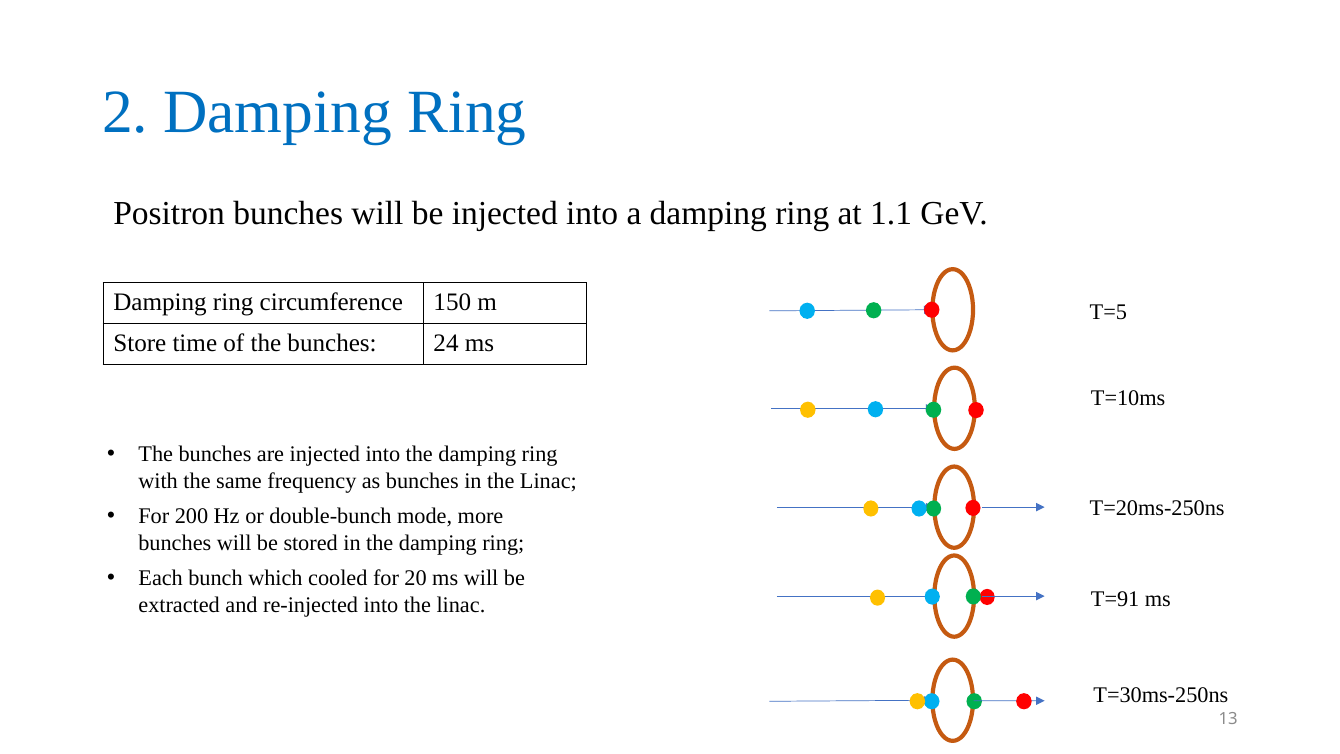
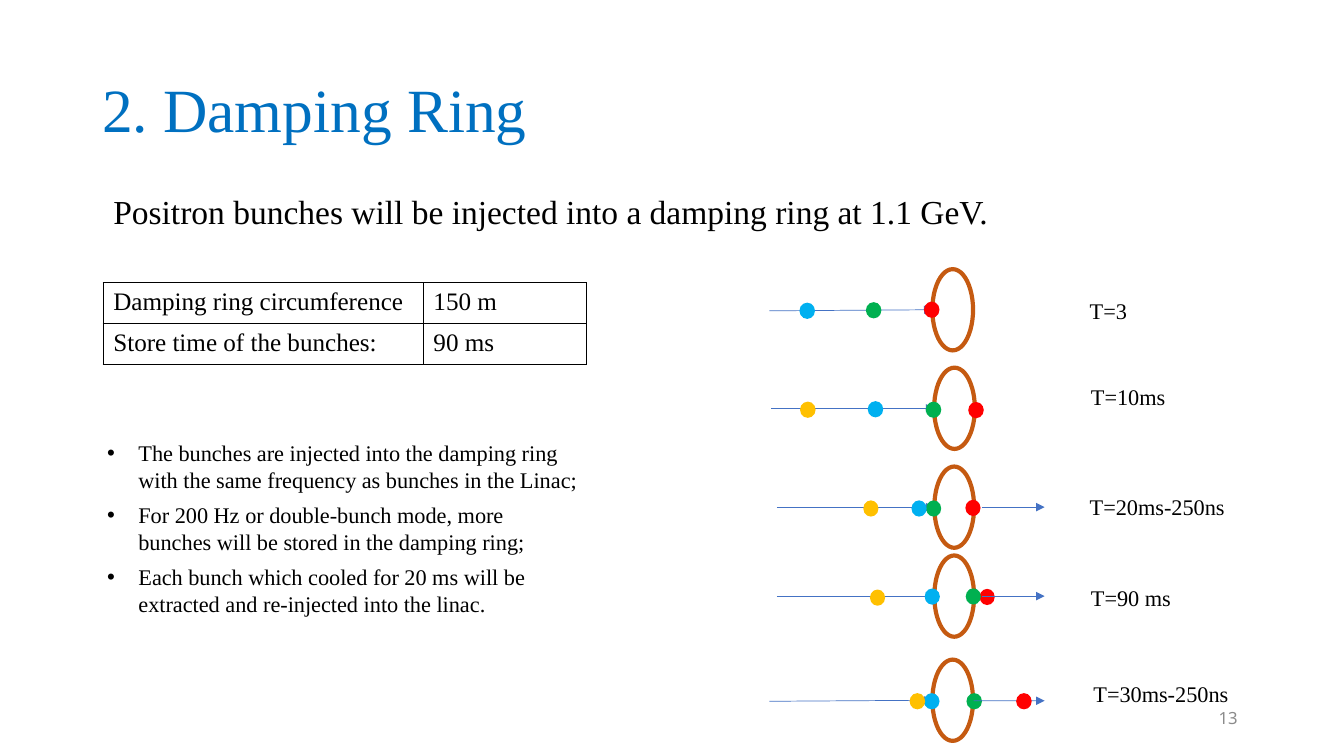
T=5: T=5 -> T=3
24: 24 -> 90
T=91: T=91 -> T=90
